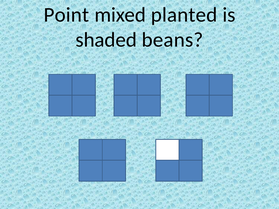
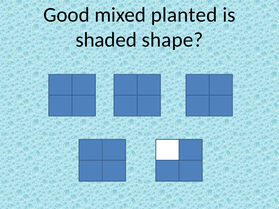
Point: Point -> Good
beans: beans -> shape
